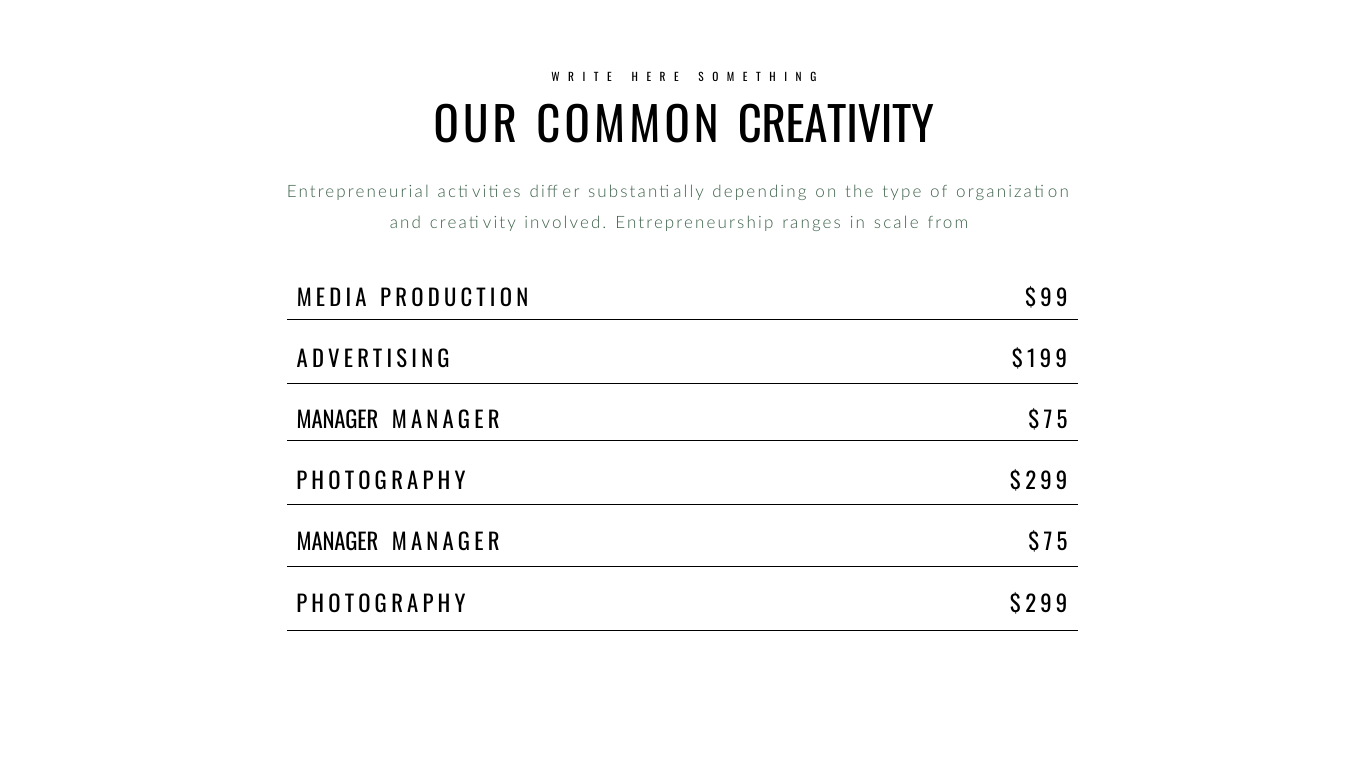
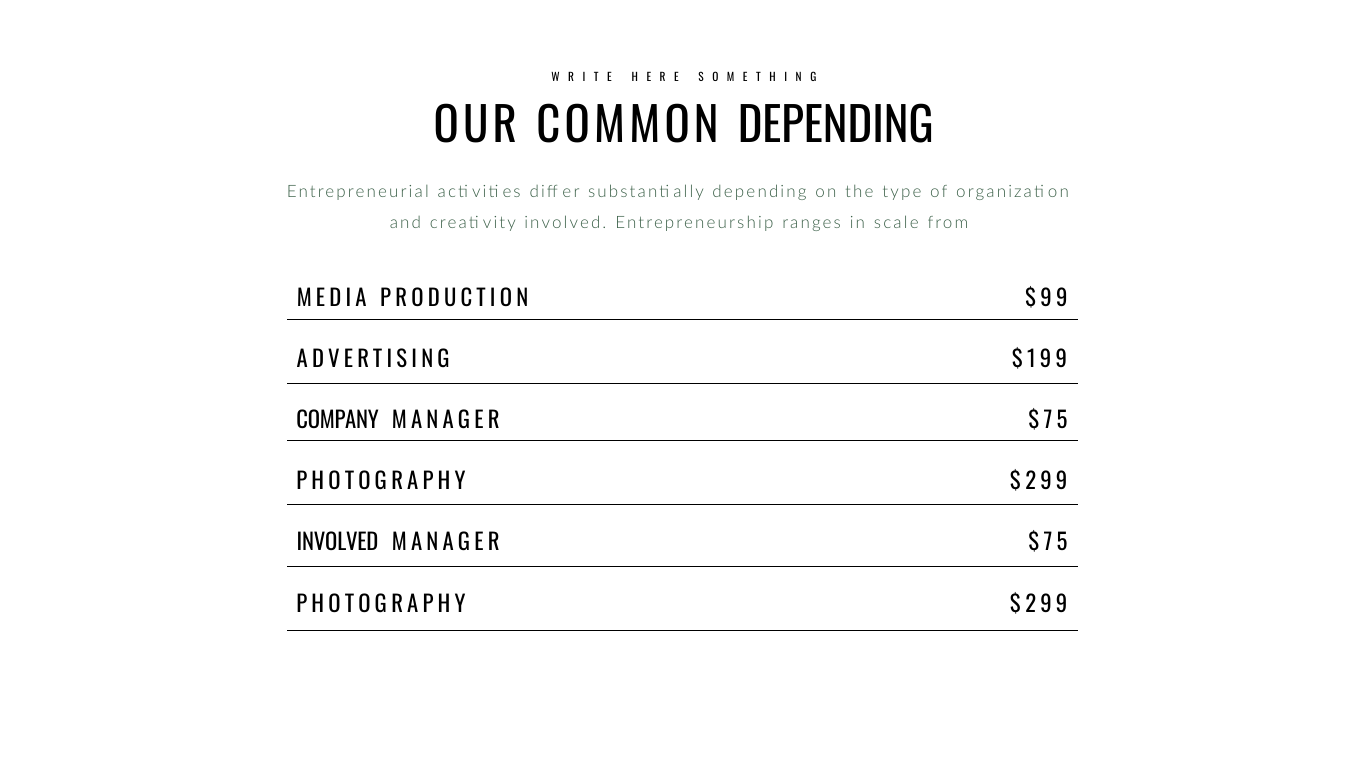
COMMON CREATIVITY: CREATIVITY -> DEPENDING
MANAGER at (338, 421): MANAGER -> COMPANY
MANAGER at (338, 543): MANAGER -> INVOLVED
